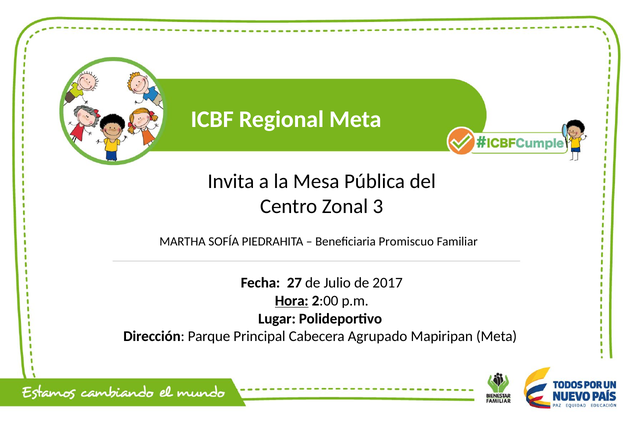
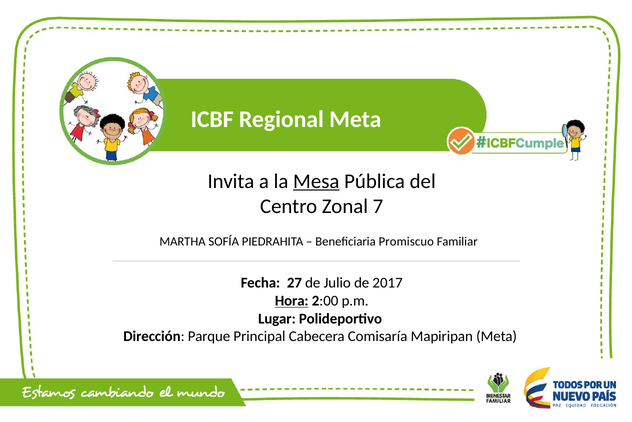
Mesa underline: none -> present
3: 3 -> 7
Agrupado: Agrupado -> Comisaría
